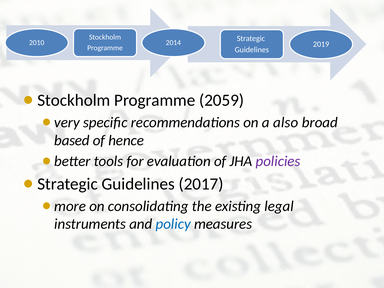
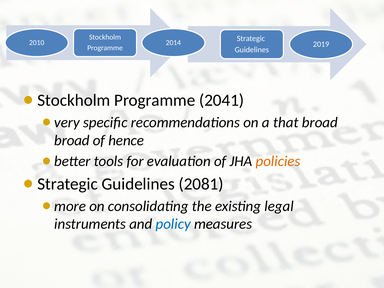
2059: 2059 -> 2041
also: also -> that
based at (72, 140): based -> broad
policies colour: purple -> orange
2017: 2017 -> 2081
